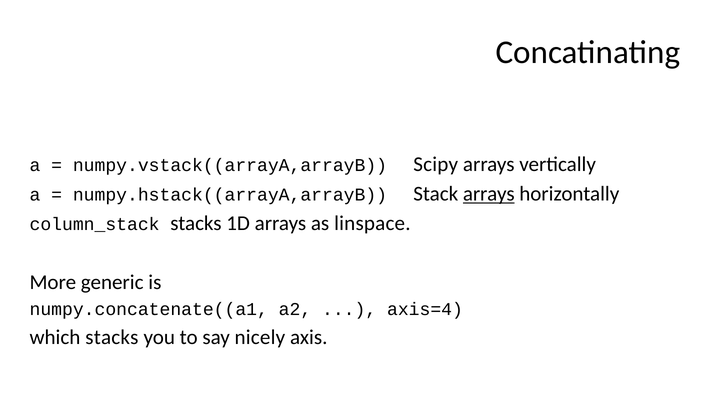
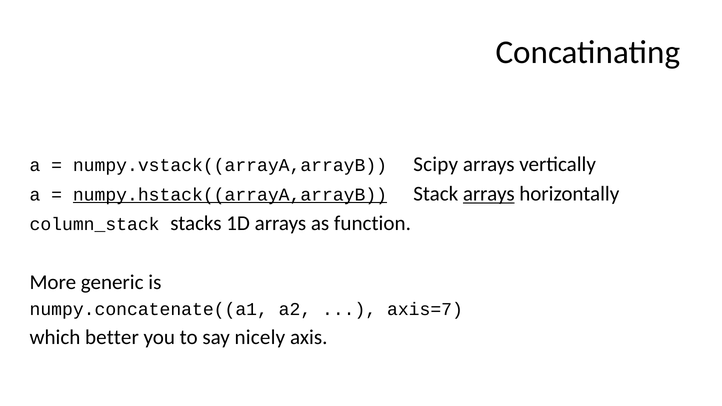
numpy.hstack((arrayA,arrayB underline: none -> present
linspace: linspace -> function
axis=4: axis=4 -> axis=7
which stacks: stacks -> better
